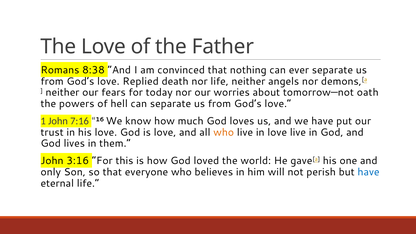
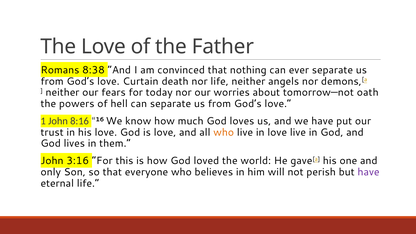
Replied: Replied -> Curtain
7:16: 7:16 -> 8:16
have at (369, 172) colour: blue -> purple
